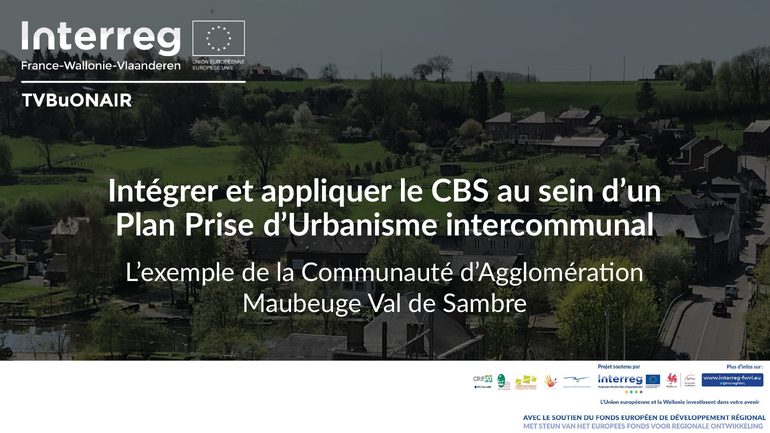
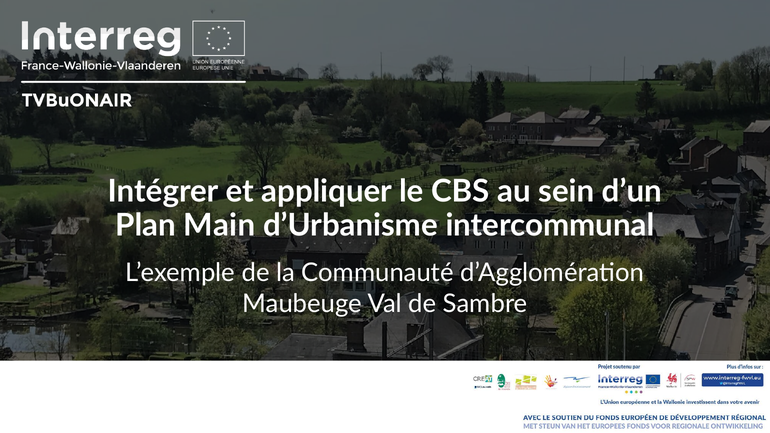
Prise: Prise -> Main
